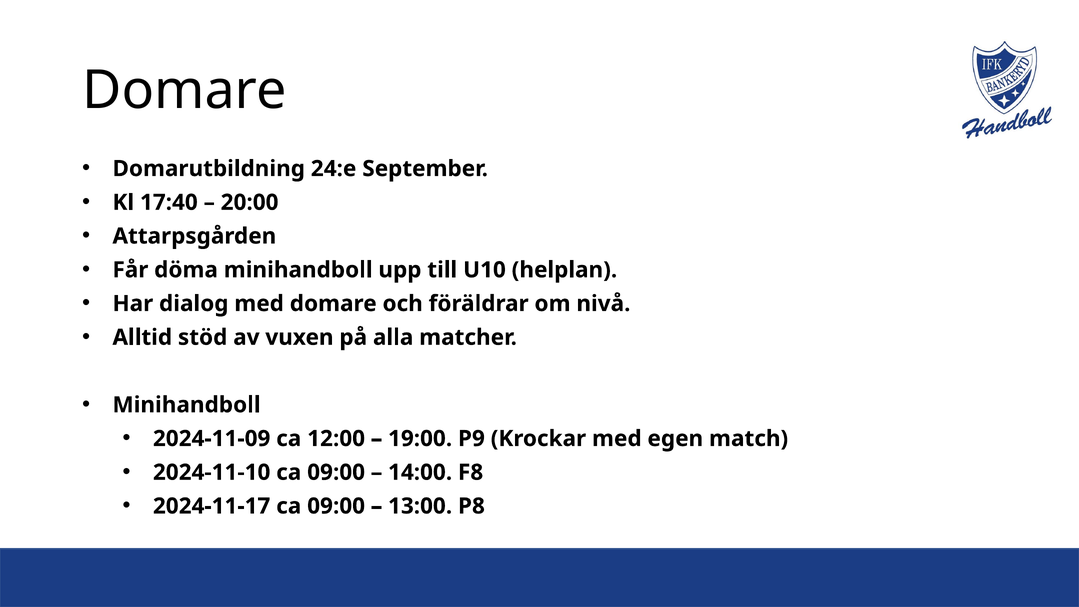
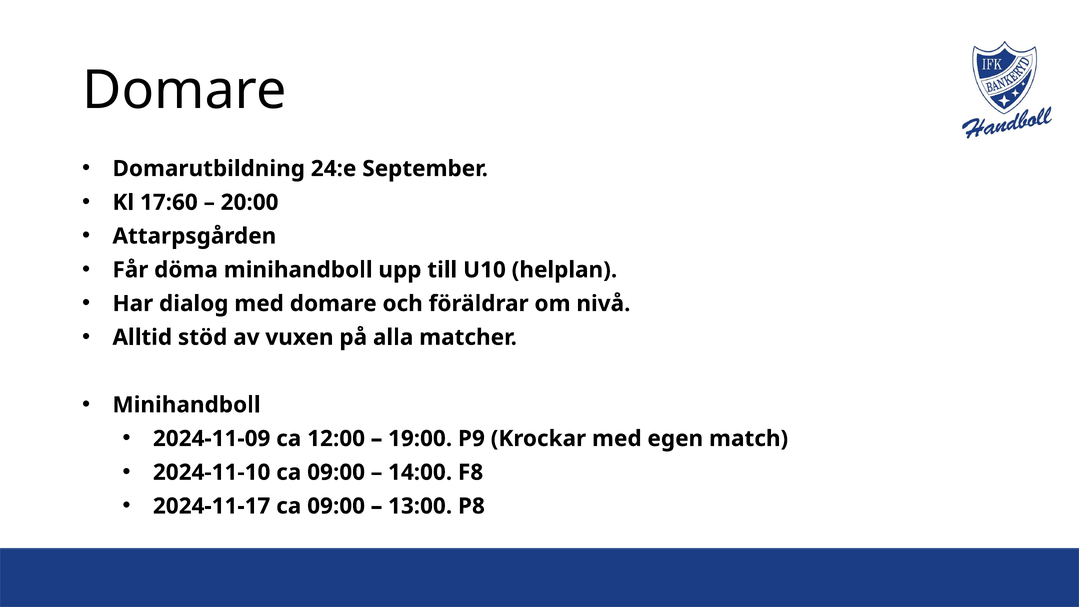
17:40: 17:40 -> 17:60
